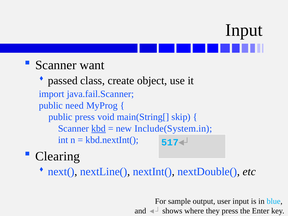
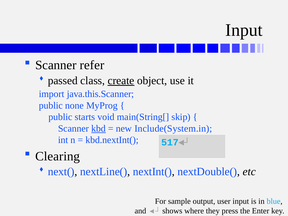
want: want -> refer
create underline: none -> present
java.fail.Scanner: java.fail.Scanner -> java.this.Scanner
need: need -> none
public press: press -> starts
